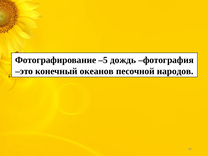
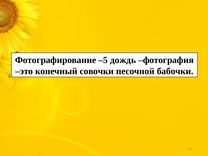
океанов: океанов -> совочки
народов: народов -> бабочки
